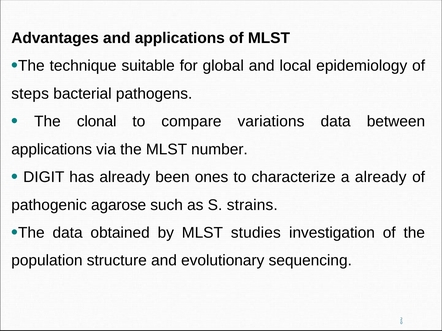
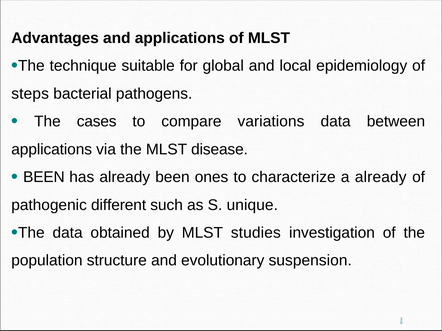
clonal: clonal -> cases
number: number -> disease
DIGIT at (44, 177): DIGIT -> BEEN
agarose: agarose -> different
strains: strains -> unique
sequencing: sequencing -> suspension
